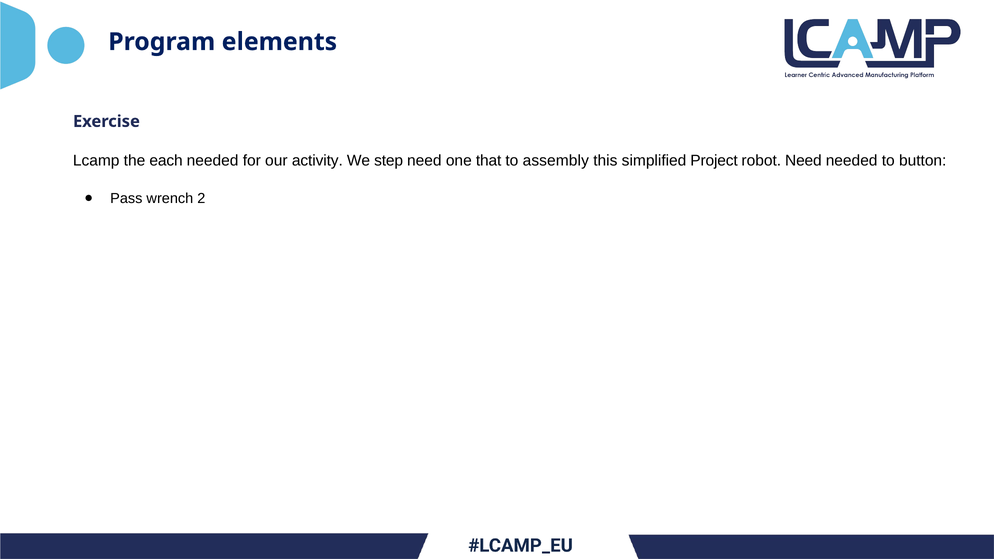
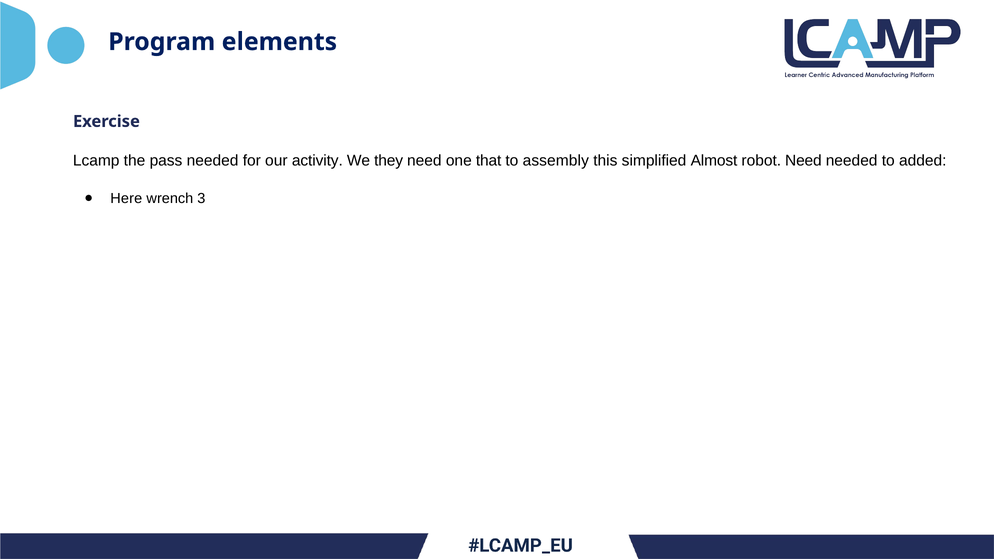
each: each -> pass
step: step -> they
Project: Project -> Almost
button: button -> added
Pass: Pass -> Here
2: 2 -> 3
